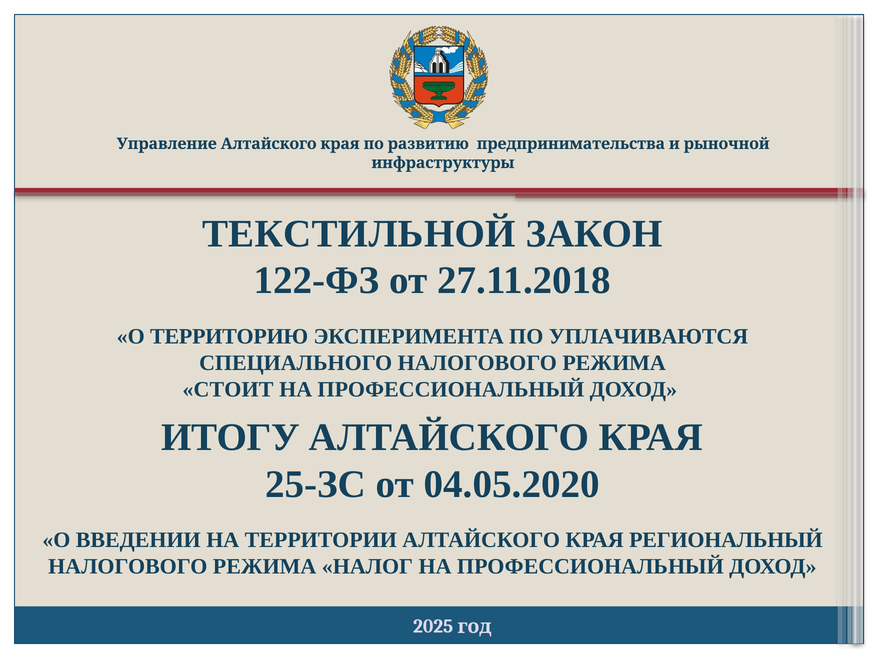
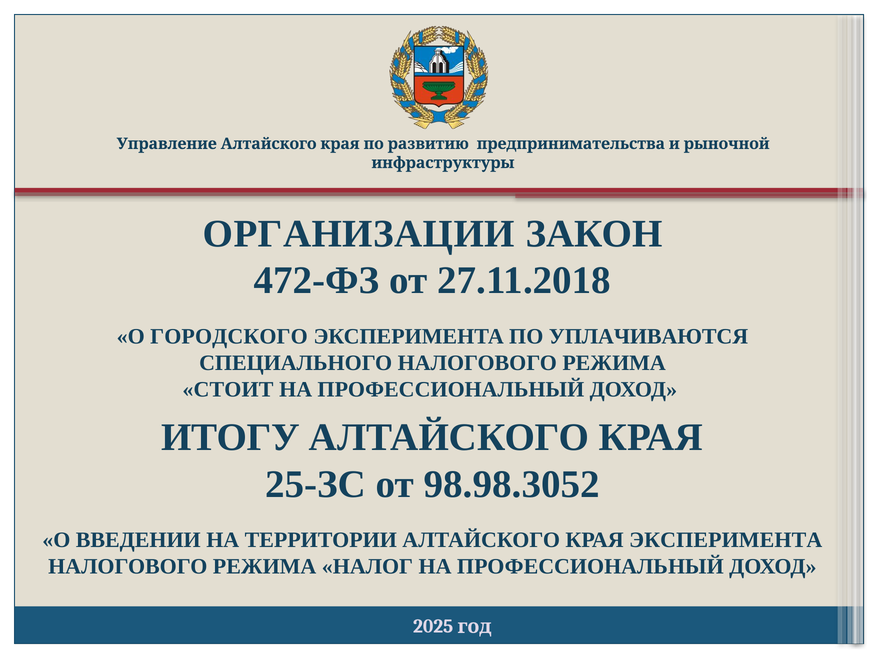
ТЕКСТИЛЬНОЙ: ТЕКСТИЛЬНОЙ -> ОРГАНИЗАЦИИ
122-ФЗ: 122-ФЗ -> 472-ФЗ
ТЕРРИТОРИЮ: ТЕРРИТОРИЮ -> ГОРОДСКОГО
04.05.2020: 04.05.2020 -> 98.98.3052
КРАЯ РЕГИОНАЛЬНЫЙ: РЕГИОНАЛЬНЫЙ -> ЭКСПЕРИМЕНТА
